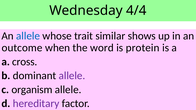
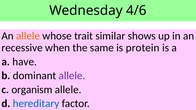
4/4: 4/4 -> 4/6
allele at (28, 36) colour: blue -> orange
outcome: outcome -> recessive
word: word -> same
cross: cross -> have
hereditary colour: purple -> blue
